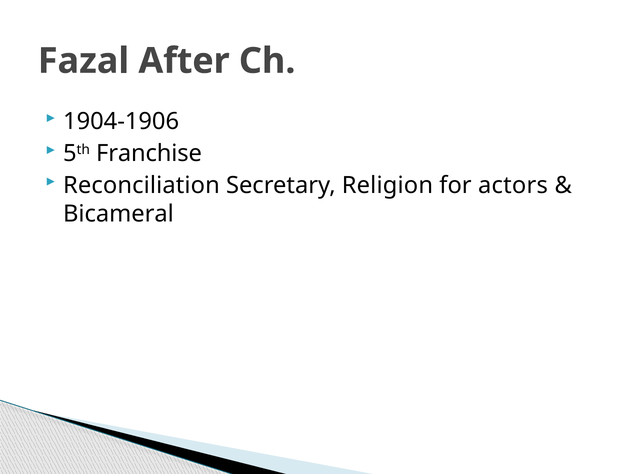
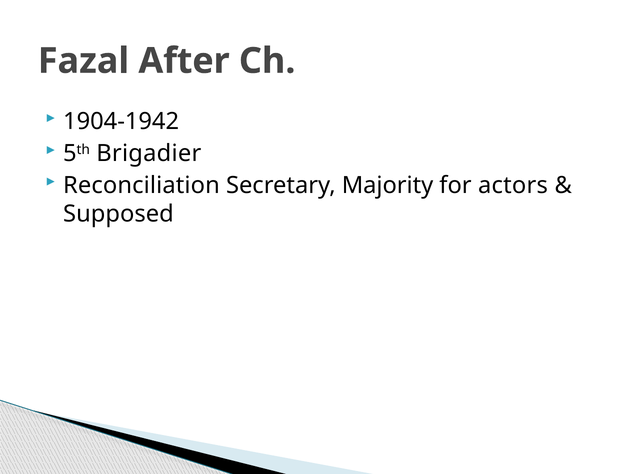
1904-1906: 1904-1906 -> 1904-1942
Franchise: Franchise -> Brigadier
Religion: Religion -> Majority
Bicameral: Bicameral -> Supposed
